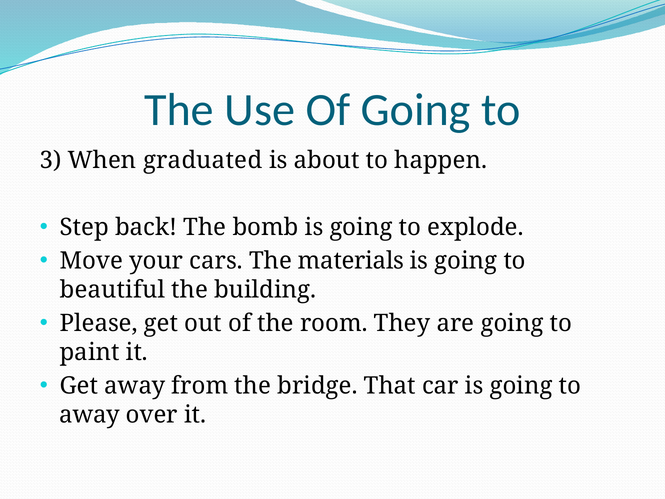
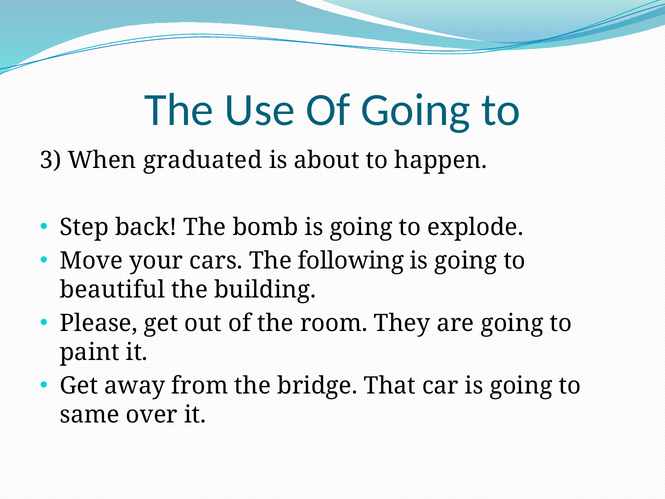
materials: materials -> following
away at (90, 414): away -> same
